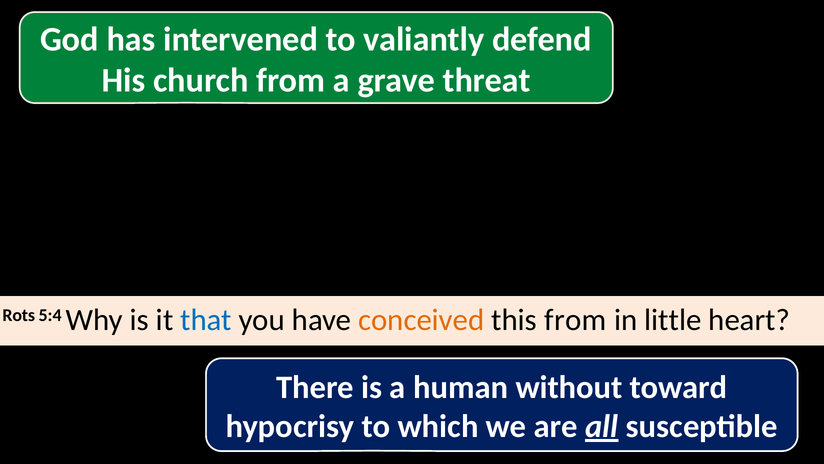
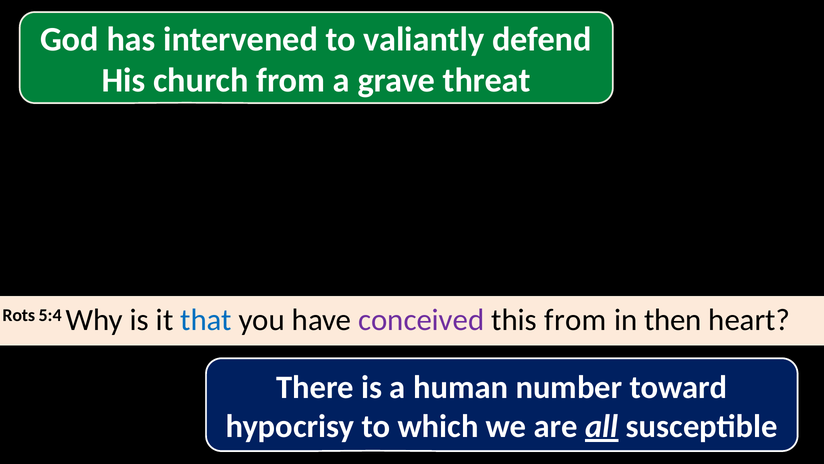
conceived colour: orange -> purple
little: little -> then
without: without -> number
